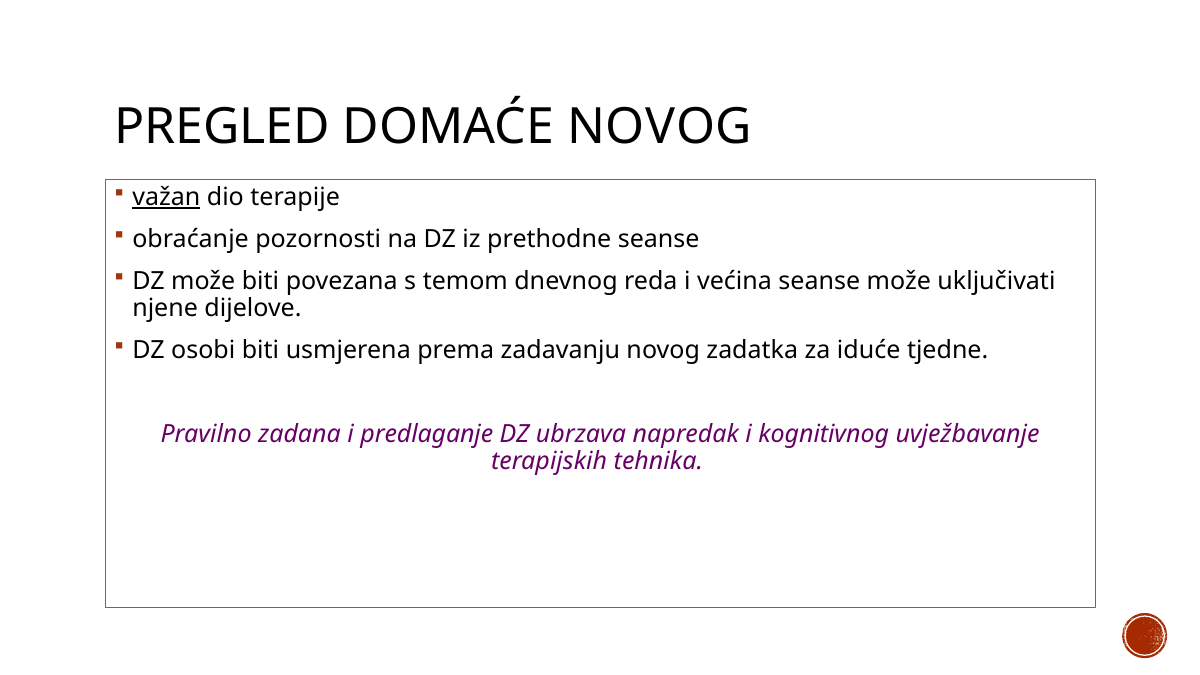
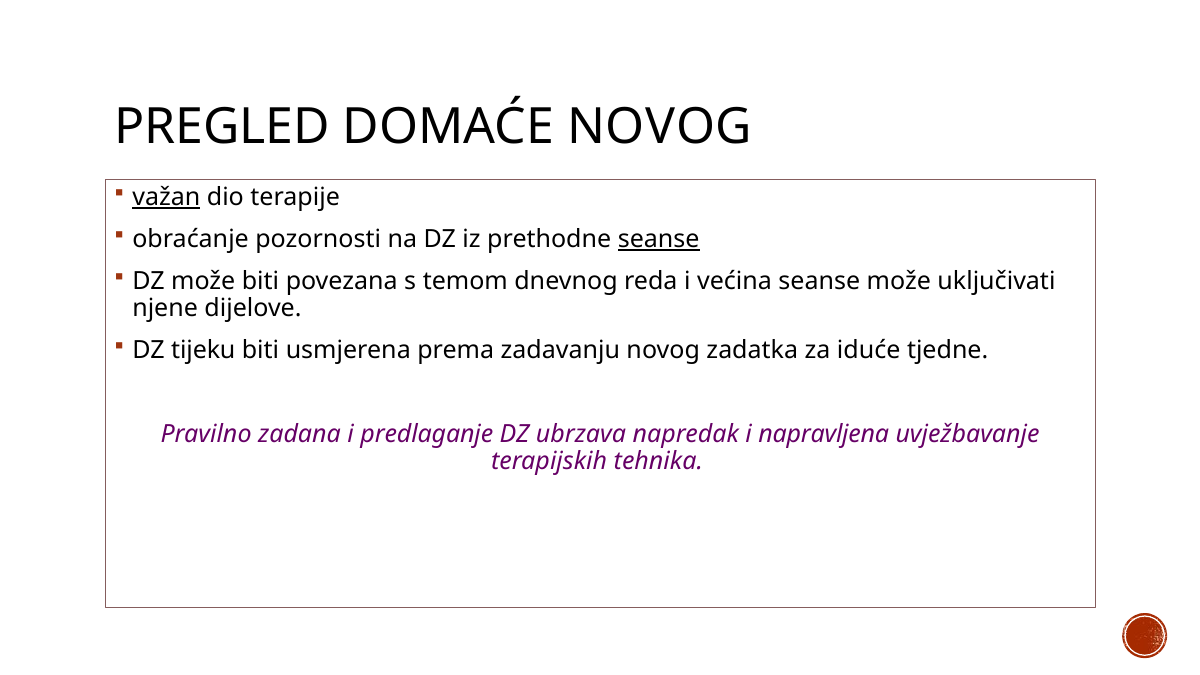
seanse at (659, 239) underline: none -> present
osobi: osobi -> tijeku
kognitivnog: kognitivnog -> napravljena
